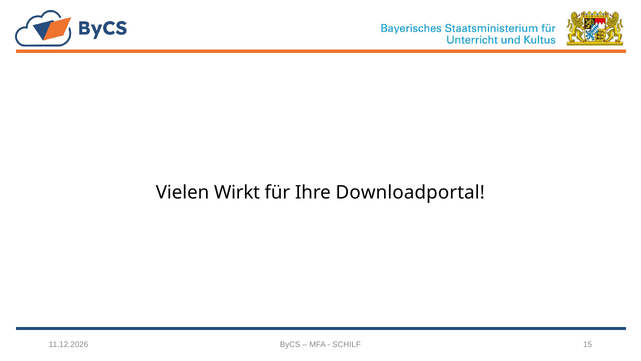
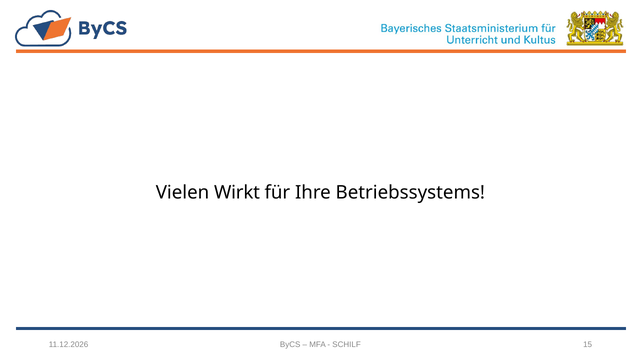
Downloadportal: Downloadportal -> Betriebssystems
